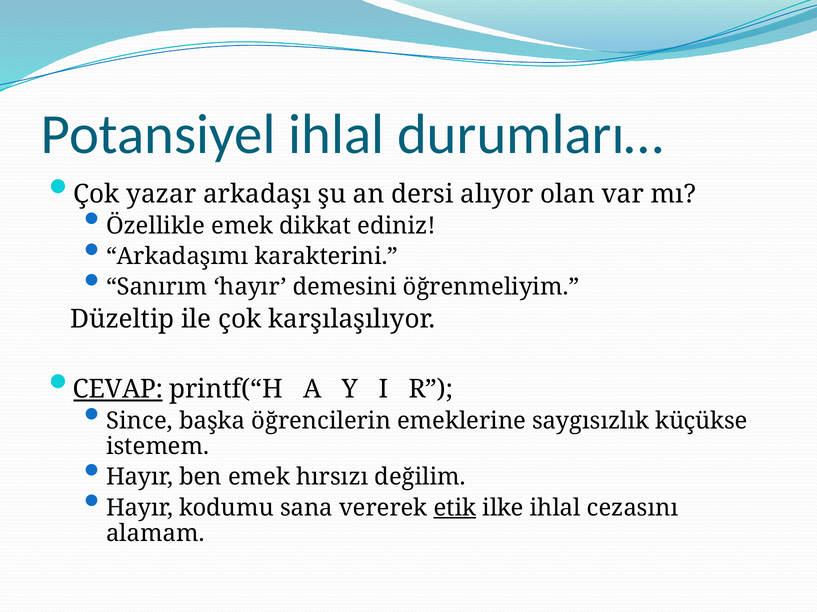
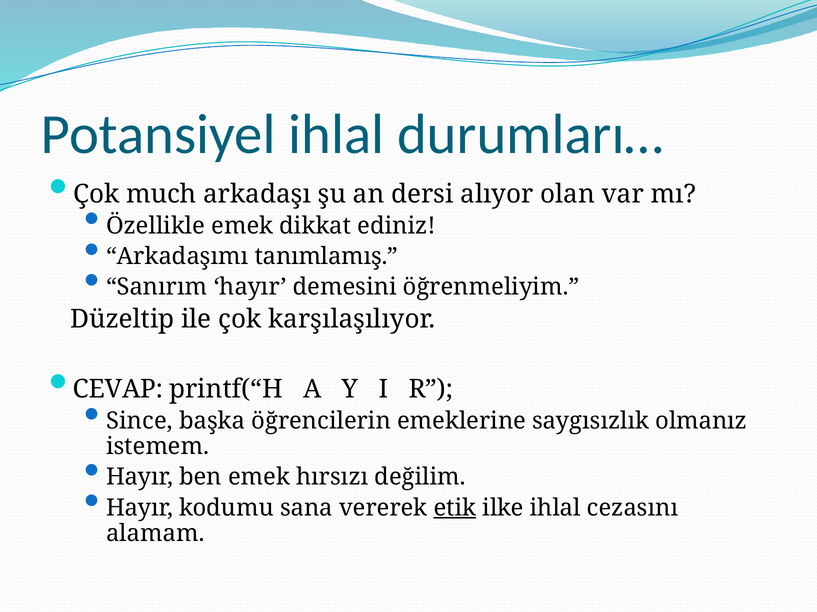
yazar: yazar -> much
karakterini: karakterini -> tanımlamış
CEVAP underline: present -> none
küçükse: küçükse -> olmanız
